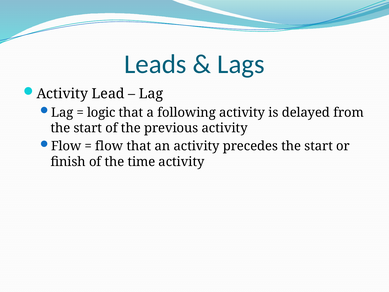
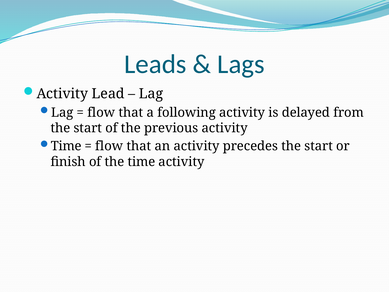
logic at (101, 112): logic -> flow
Flow at (66, 146): Flow -> Time
